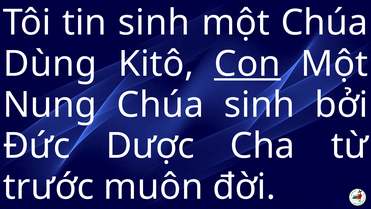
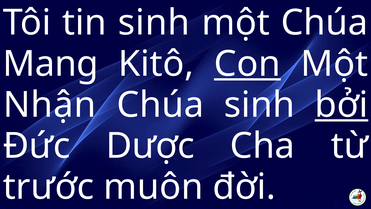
Dùng: Dùng -> Mang
Nung: Nung -> Nhận
bởi underline: none -> present
